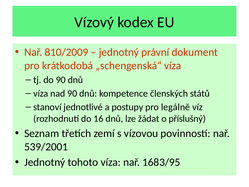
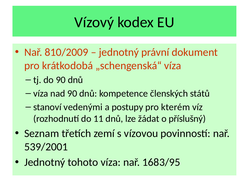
jednotlivé: jednotlivé -> vedenými
legálně: legálně -> kterém
16: 16 -> 11
